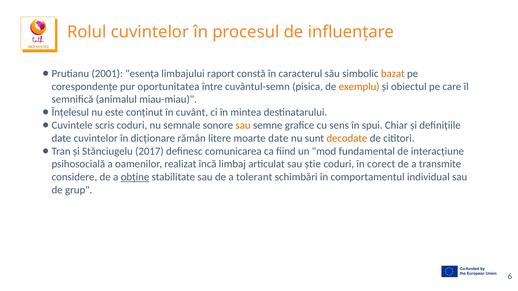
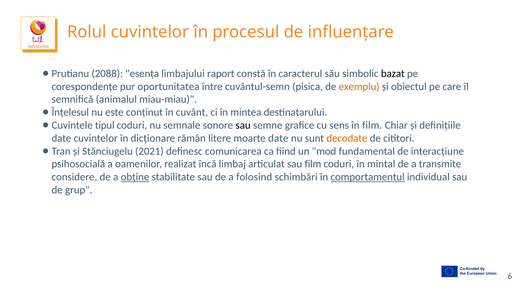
2001: 2001 -> 2088
bazat colour: orange -> black
scris: scris -> tipul
sau at (243, 125) colour: orange -> black
în spui: spui -> film
2017: 2017 -> 2021
sau știe: știe -> film
corect: corect -> mintal
tolerant: tolerant -> folosind
comportamentul underline: none -> present
